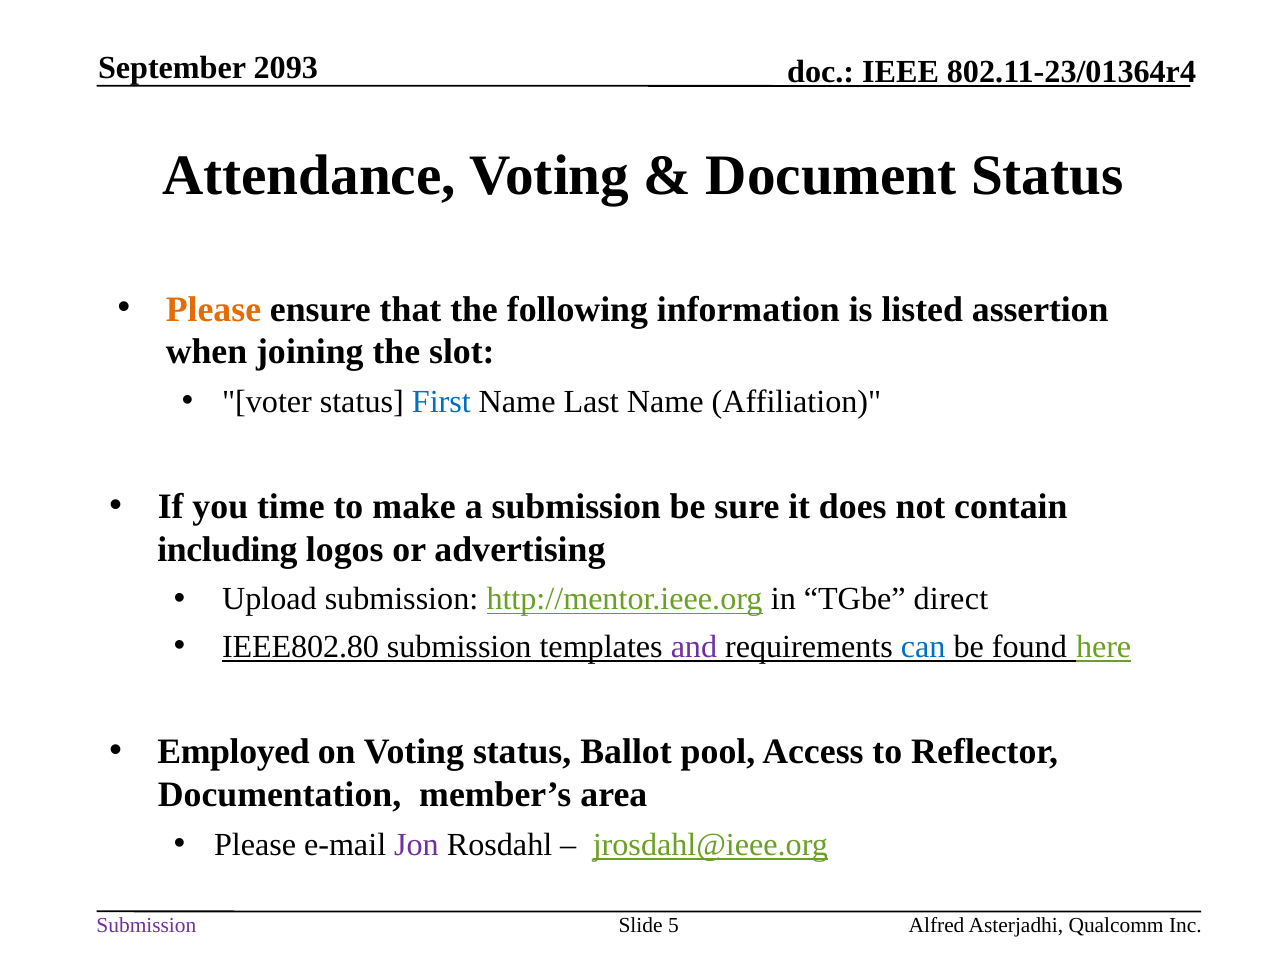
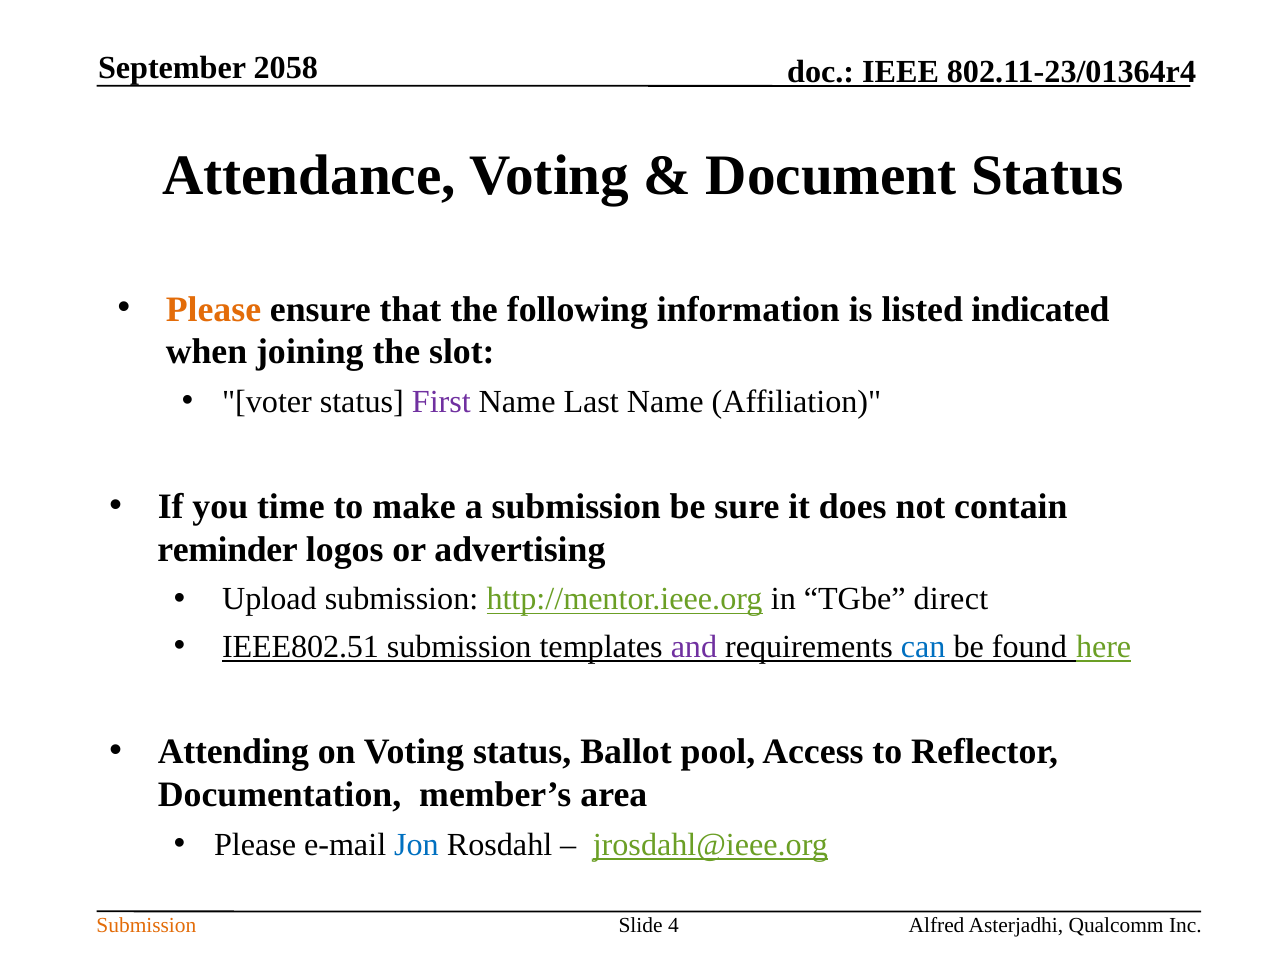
2093: 2093 -> 2058
assertion: assertion -> indicated
First colour: blue -> purple
including: including -> reminder
IEEE802.80: IEEE802.80 -> IEEE802.51
Employed: Employed -> Attending
Jon colour: purple -> blue
Submission at (146, 926) colour: purple -> orange
5: 5 -> 4
